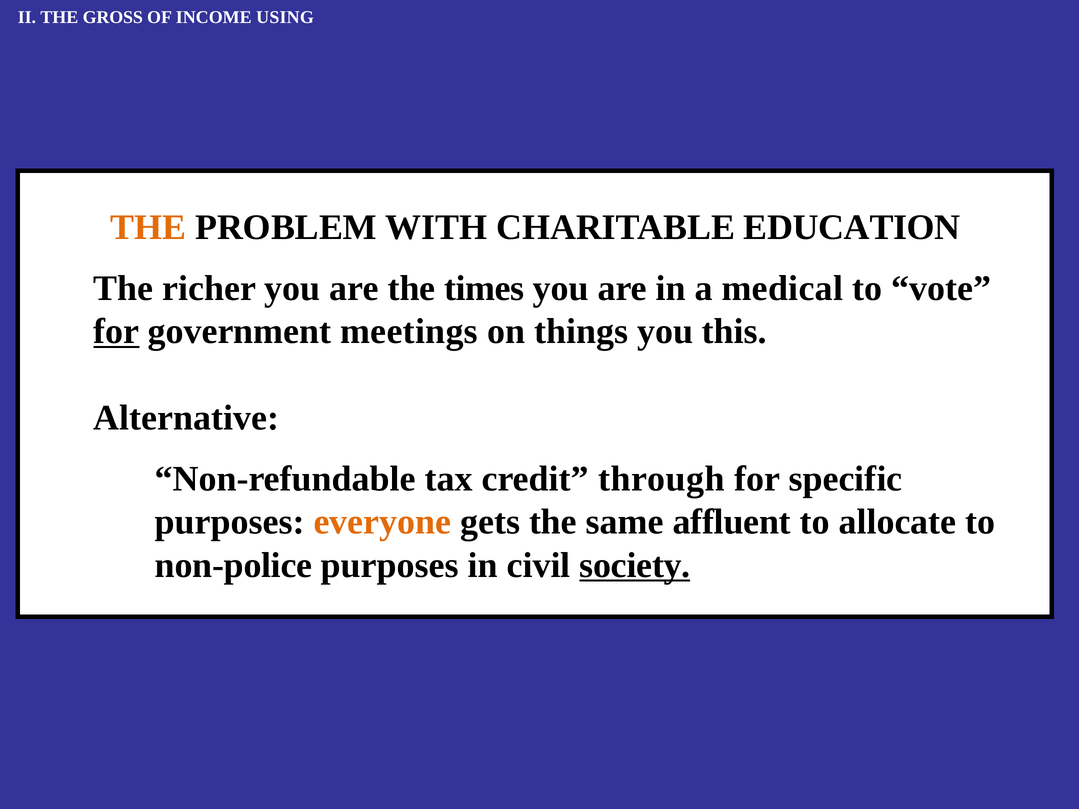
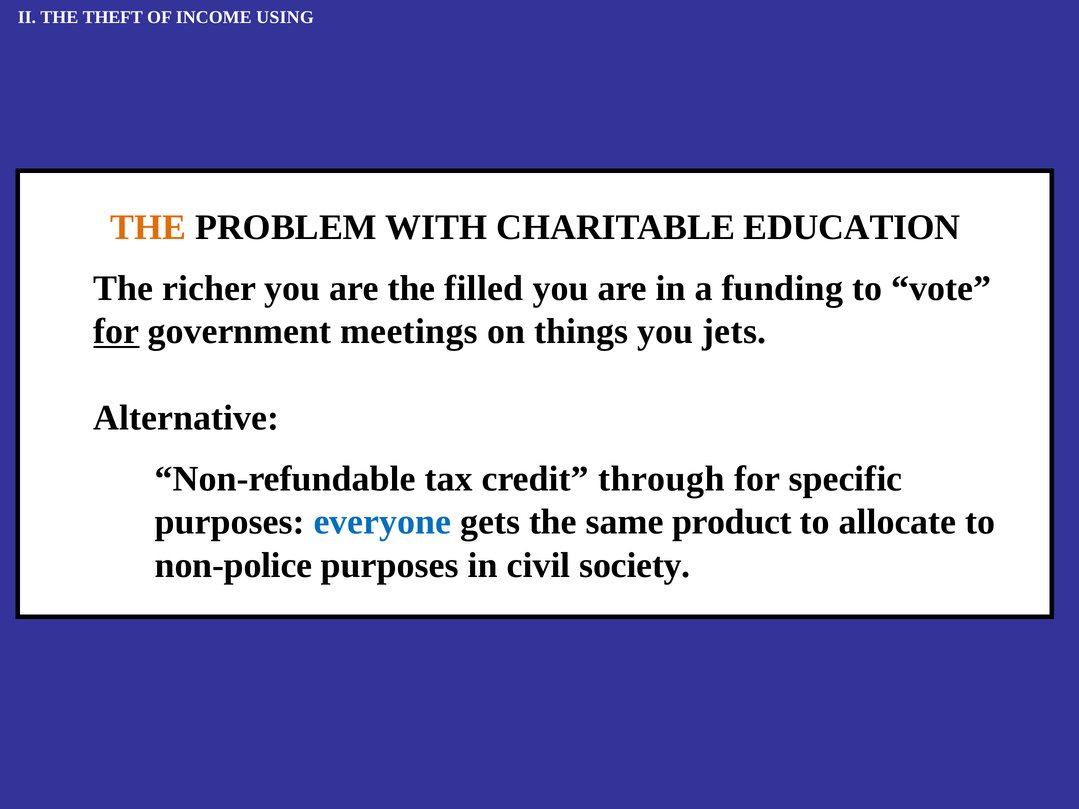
GROSS: GROSS -> THEFT
times: times -> filled
medical: medical -> funding
this: this -> jets
everyone colour: orange -> blue
affluent: affluent -> product
society underline: present -> none
